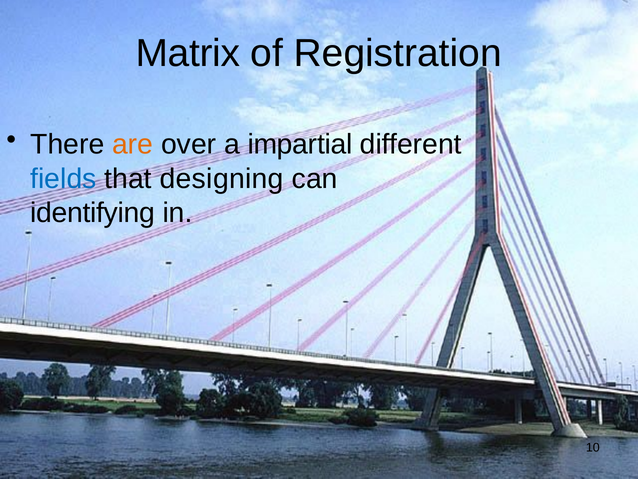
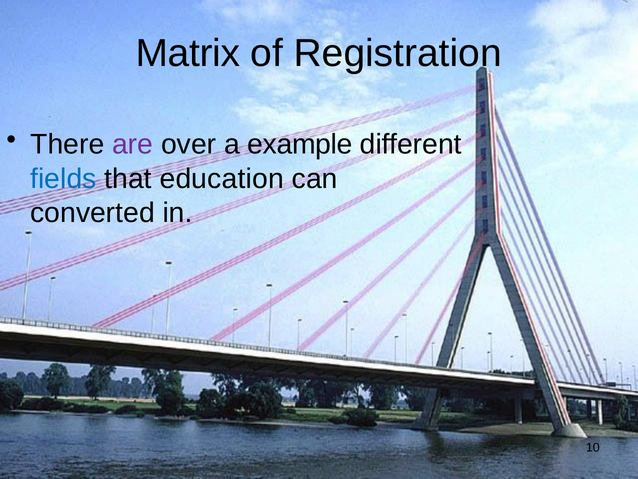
are colour: orange -> purple
impartial: impartial -> example
designing: designing -> education
identifying: identifying -> converted
